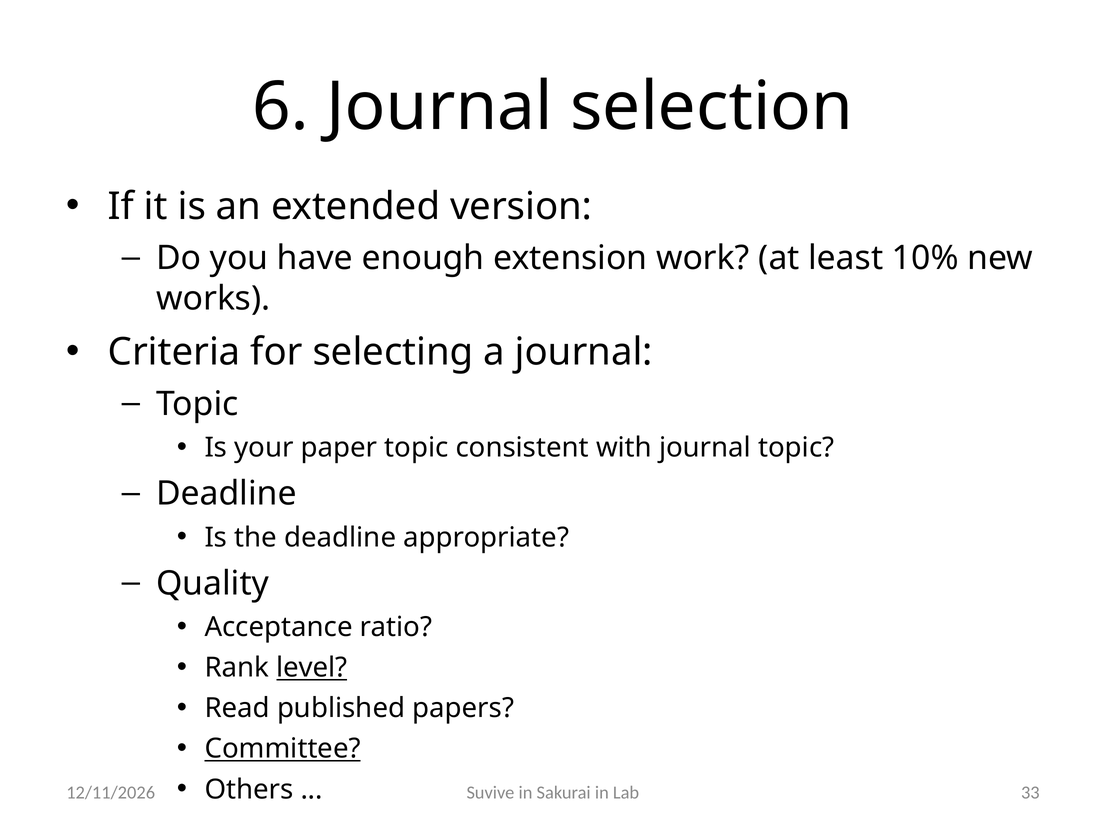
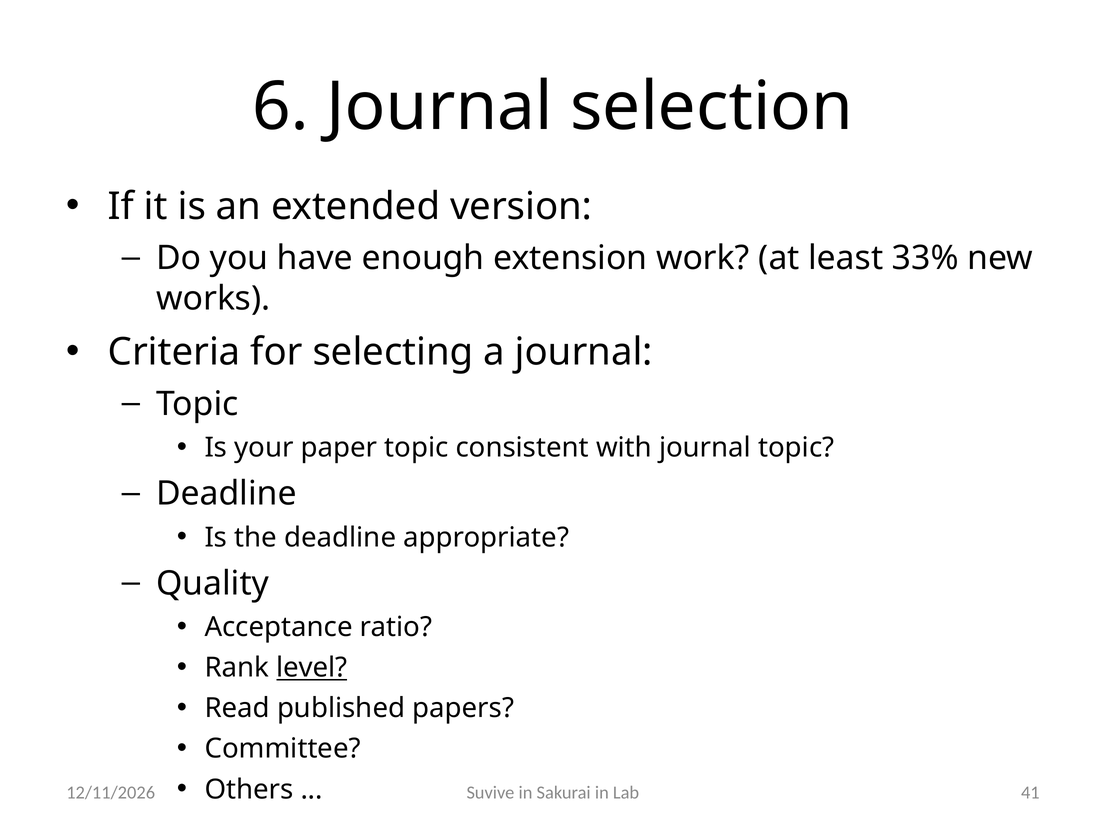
10%: 10% -> 33%
Committee underline: present -> none
33: 33 -> 41
